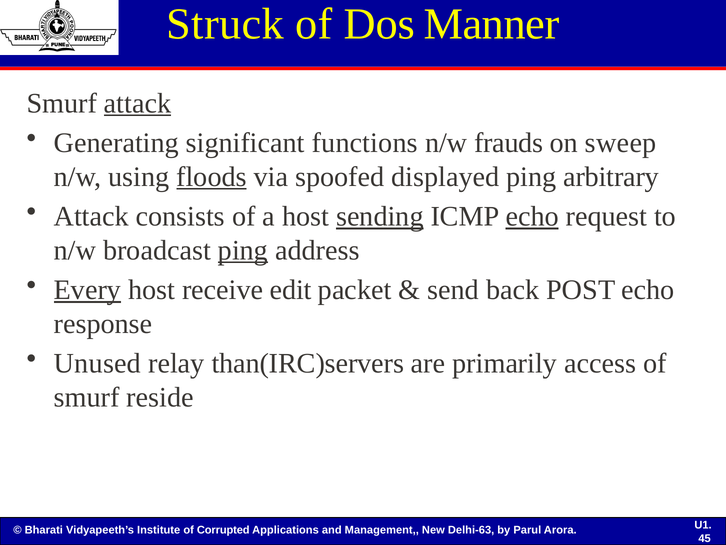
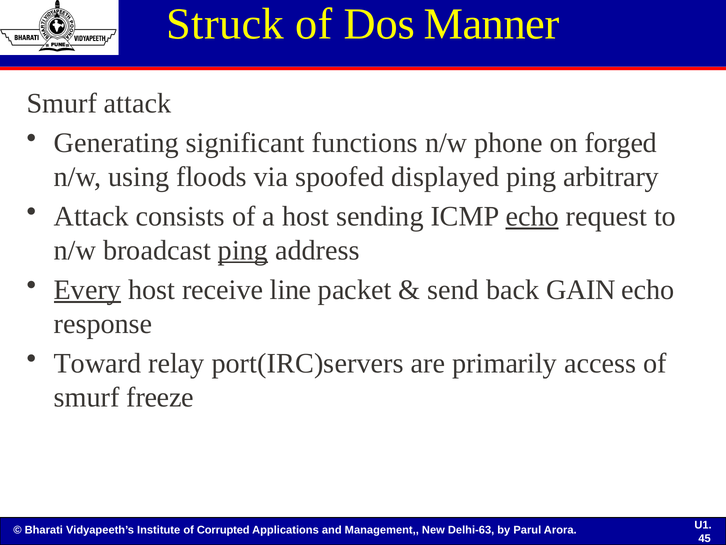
attack at (138, 103) underline: present -> none
frauds: frauds -> phone
sweep: sweep -> forged
floods underline: present -> none
sending underline: present -> none
edit: edit -> line
POST: POST -> GAIN
Unused: Unused -> Toward
than(IRC)servers: than(IRC)servers -> port(IRC)servers
reside: reside -> freeze
